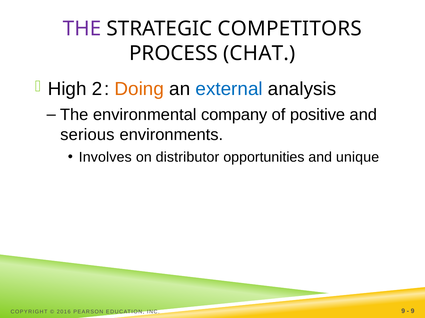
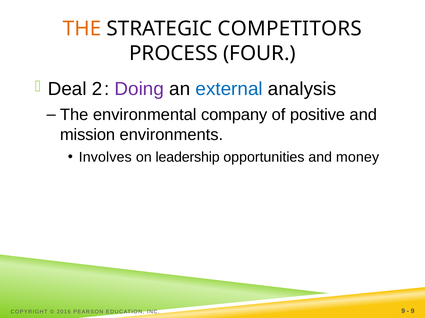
THE at (82, 29) colour: purple -> orange
CHAT: CHAT -> FOUR
Doing colour: orange -> purple
High: High -> Deal
serious: serious -> mission
distributor: distributor -> leadership
unique: unique -> money
